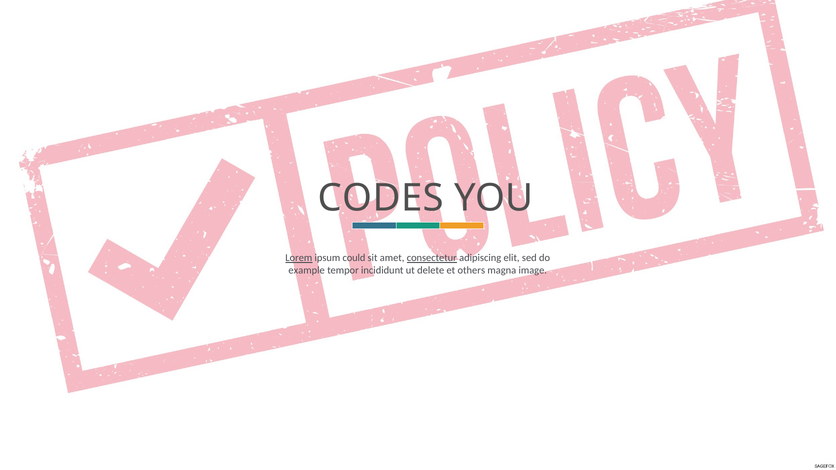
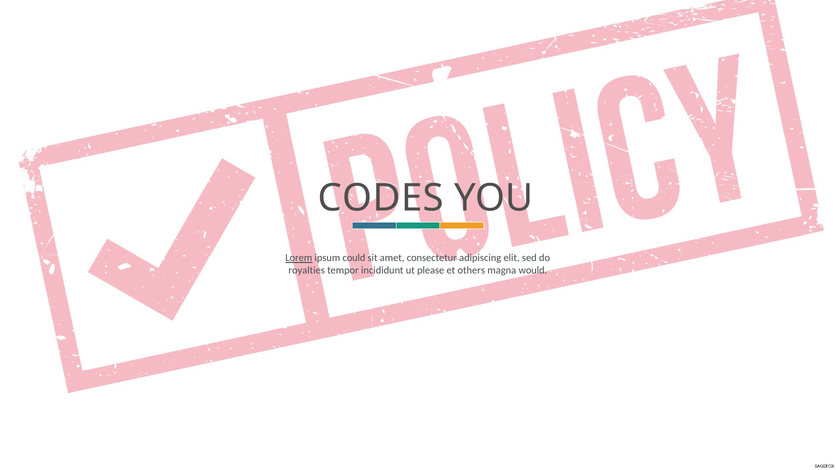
consectetur underline: present -> none
example: example -> royalties
delete: delete -> please
image: image -> would
